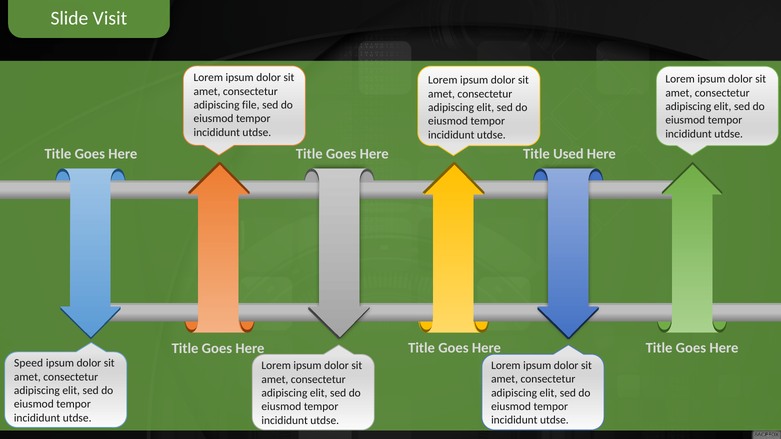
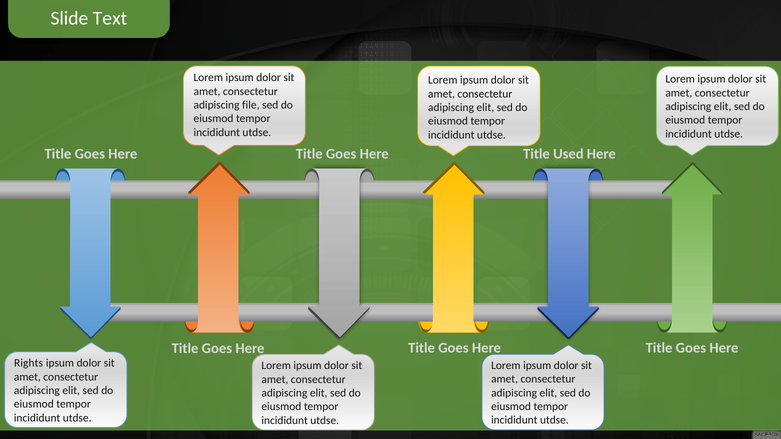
Visit: Visit -> Text
Speed: Speed -> Rights
